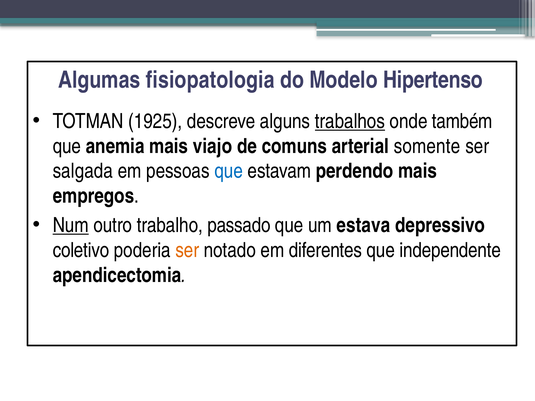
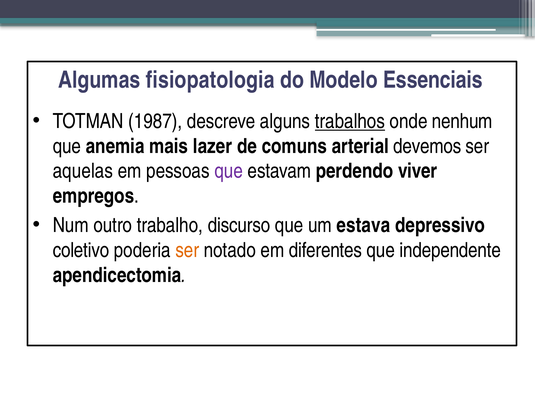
Hipertenso: Hipertenso -> Essenciais
1925: 1925 -> 1987
também: também -> nenhum
viajo: viajo -> lazer
somente: somente -> devemos
salgada: salgada -> aquelas
que at (229, 171) colour: blue -> purple
perdendo mais: mais -> viver
Num underline: present -> none
passado: passado -> discurso
